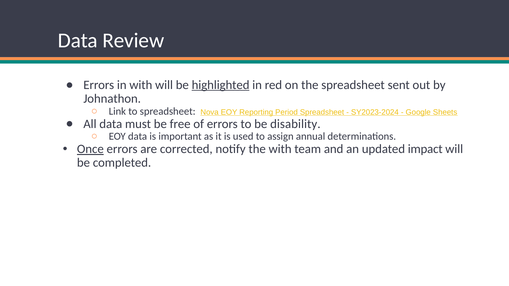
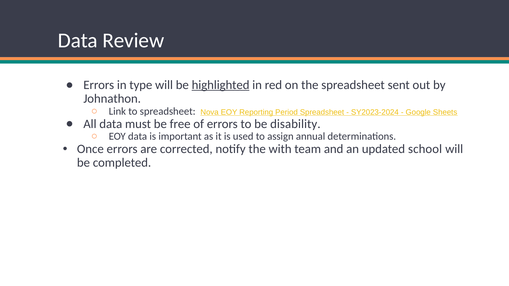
in with: with -> type
Once underline: present -> none
impact: impact -> school
